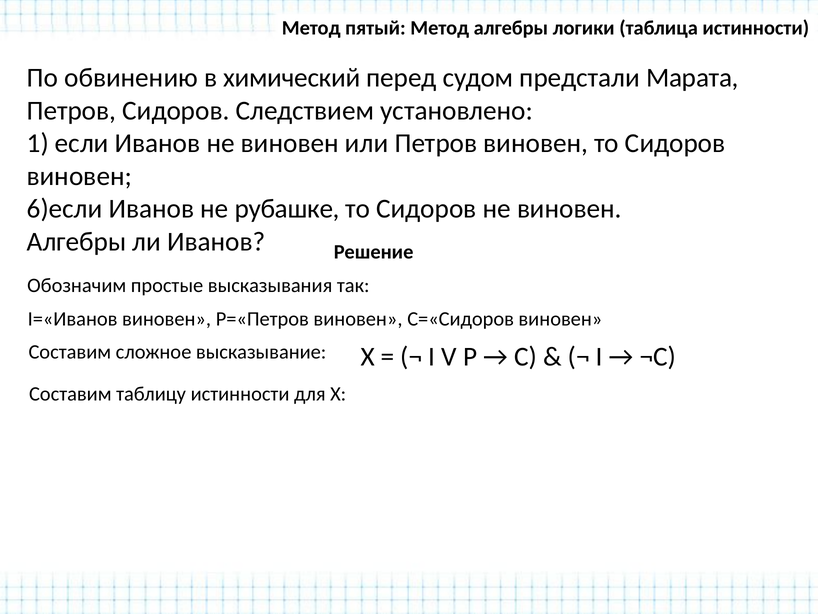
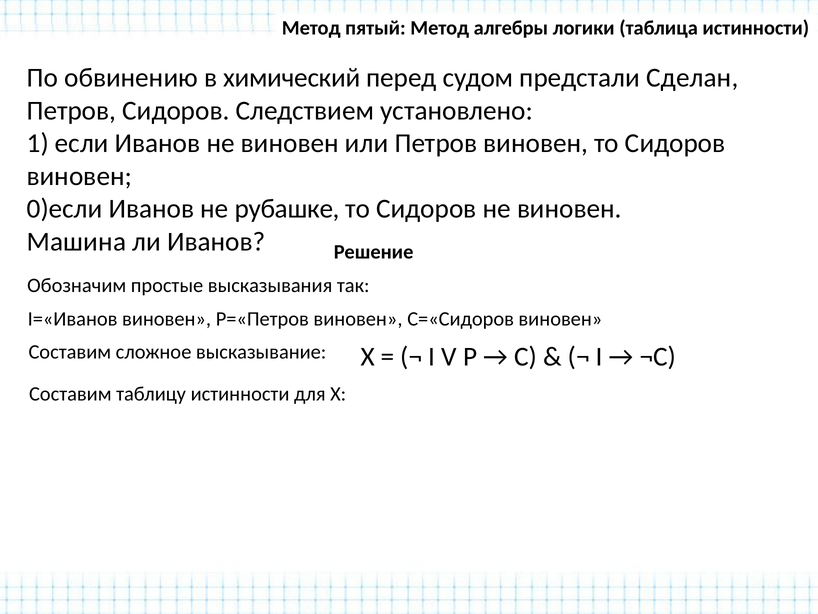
Марата: Марата -> Сделан
6)если: 6)если -> 0)если
Алгебры at (77, 241): Алгебры -> Машина
